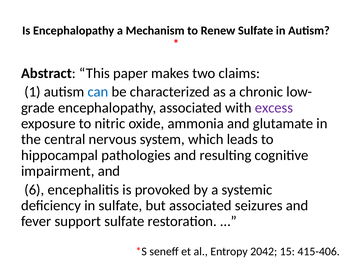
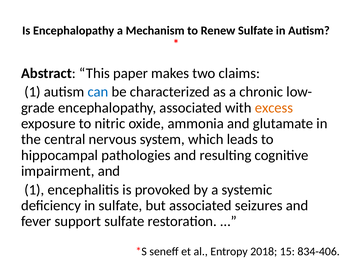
excess colour: purple -> orange
6 at (34, 190): 6 -> 1
2042: 2042 -> 2018
415-406: 415-406 -> 834-406
